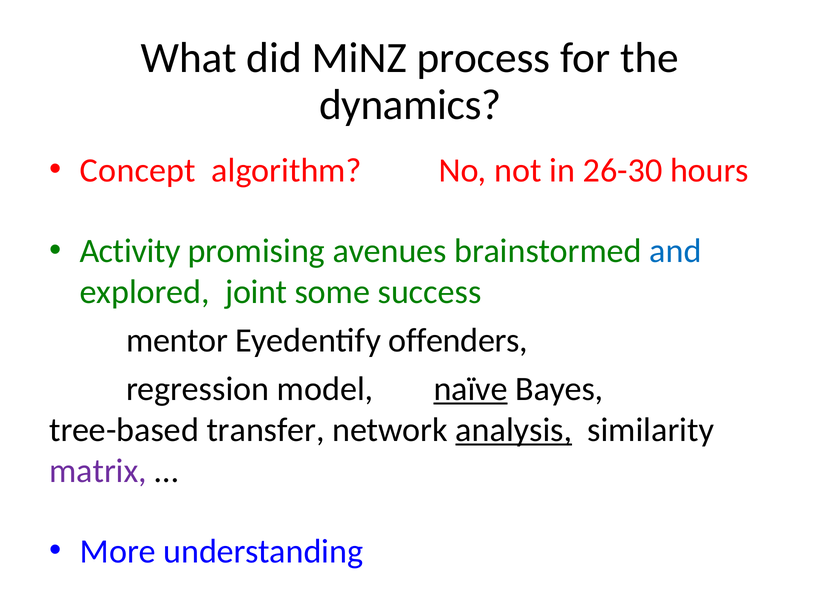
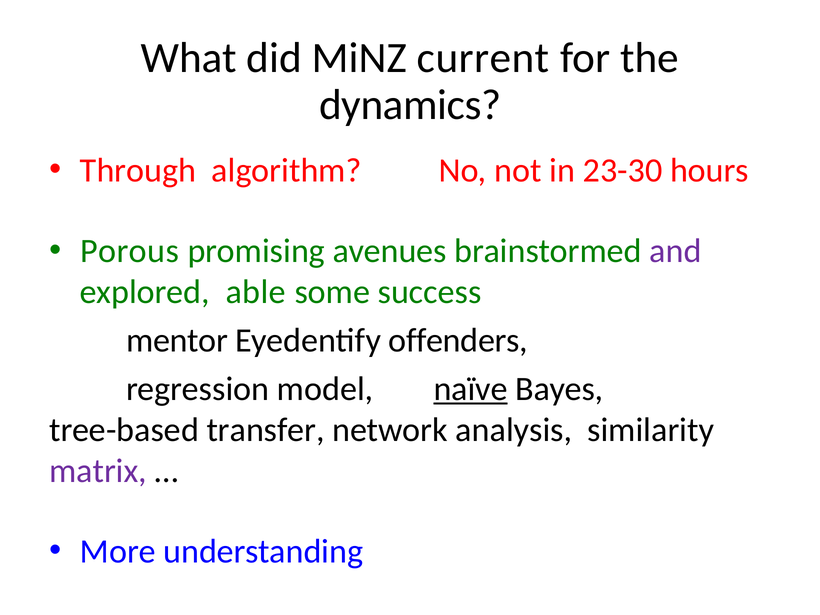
process: process -> current
Concept: Concept -> Through
26-30: 26-30 -> 23-30
Activity: Activity -> Porous
and colour: blue -> purple
joint: joint -> able
analysis underline: present -> none
